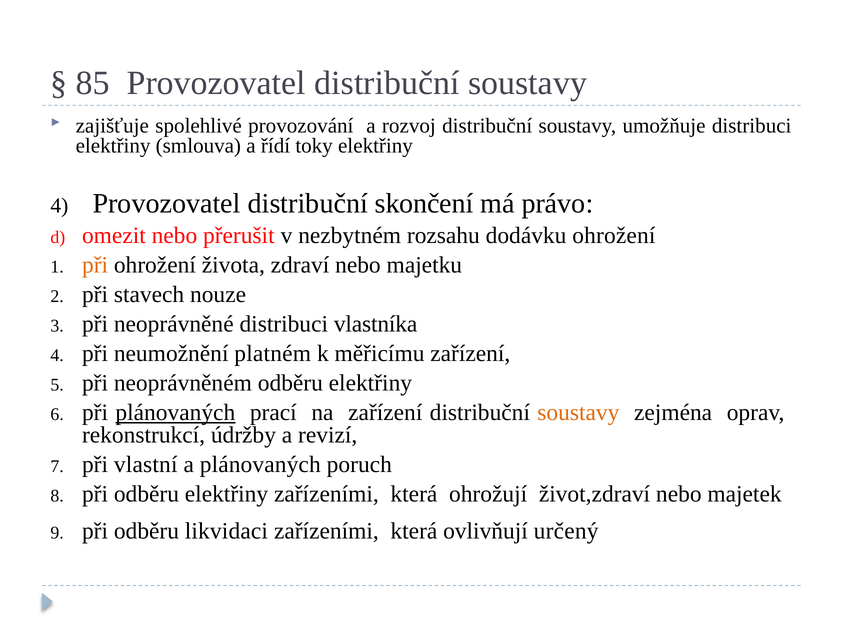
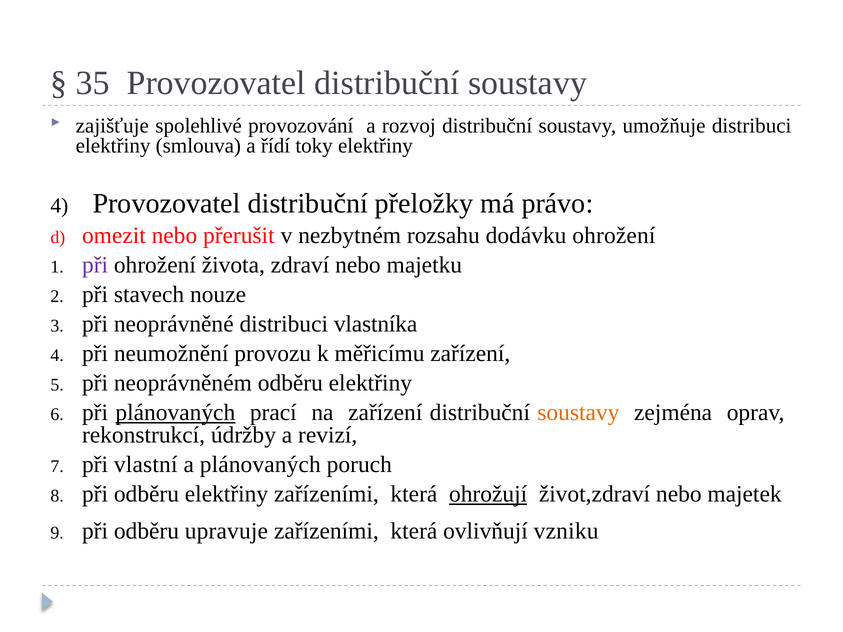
85: 85 -> 35
skončení: skončení -> přeložky
při at (95, 265) colour: orange -> purple
platném: platném -> provozu
ohrožují underline: none -> present
likvidaci: likvidaci -> upravuje
určený: určený -> vzniku
